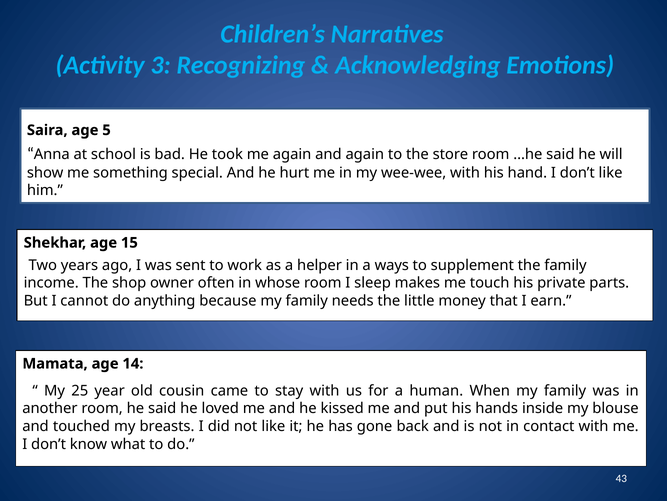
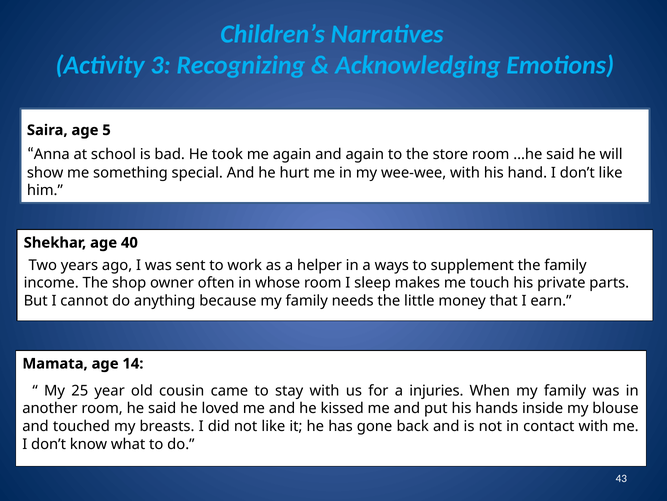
15: 15 -> 40
human: human -> injuries
